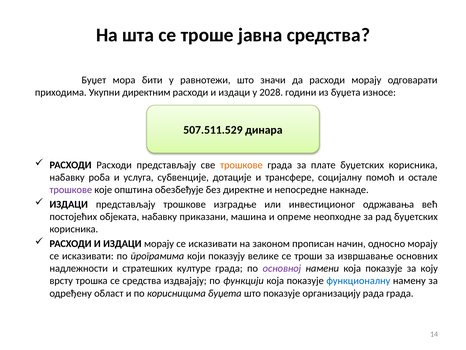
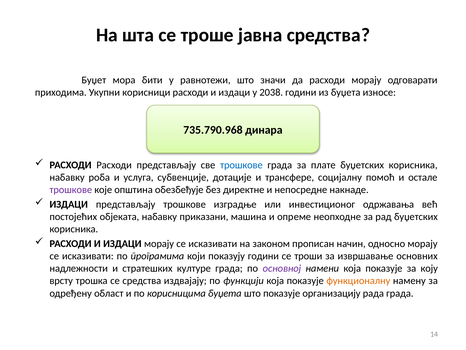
директним: директним -> корисници
2028: 2028 -> 2038
507.511.529: 507.511.529 -> 735.790.968
трошкове at (241, 165) colour: orange -> blue
показују велике: велике -> години
функционалну colour: blue -> orange
